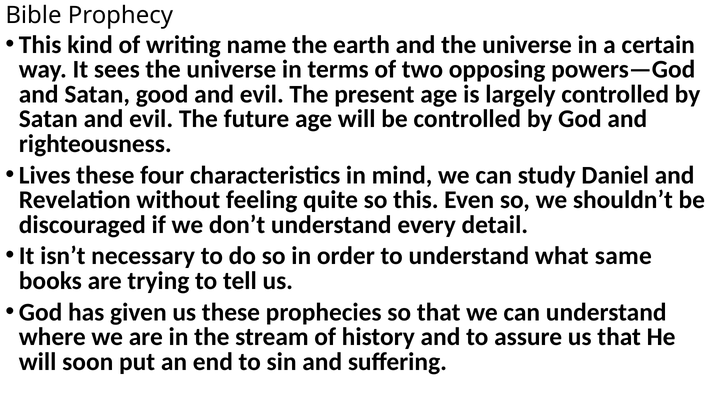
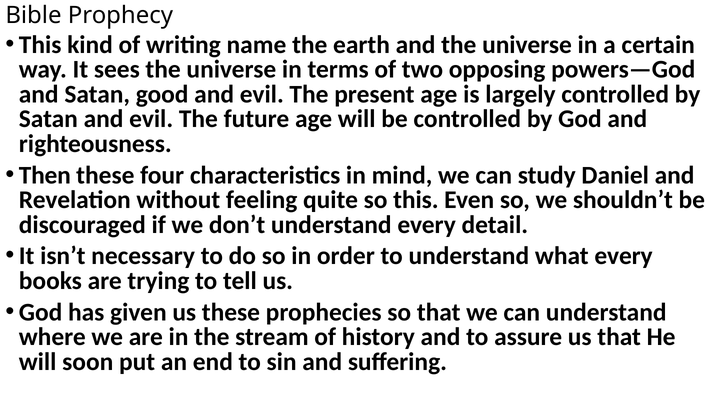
Lives: Lives -> Then
what same: same -> every
